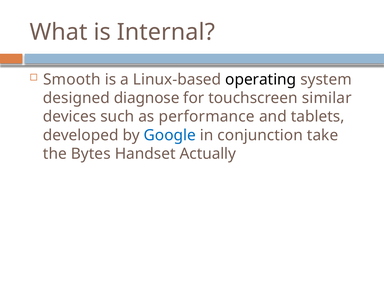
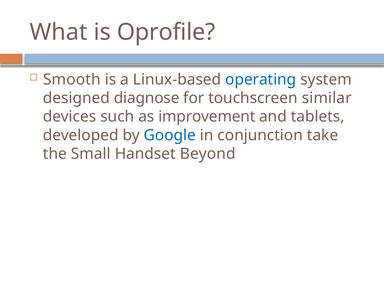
Internal: Internal -> Oprofile
operating colour: black -> blue
performance: performance -> improvement
Bytes: Bytes -> Small
Actually: Actually -> Beyond
